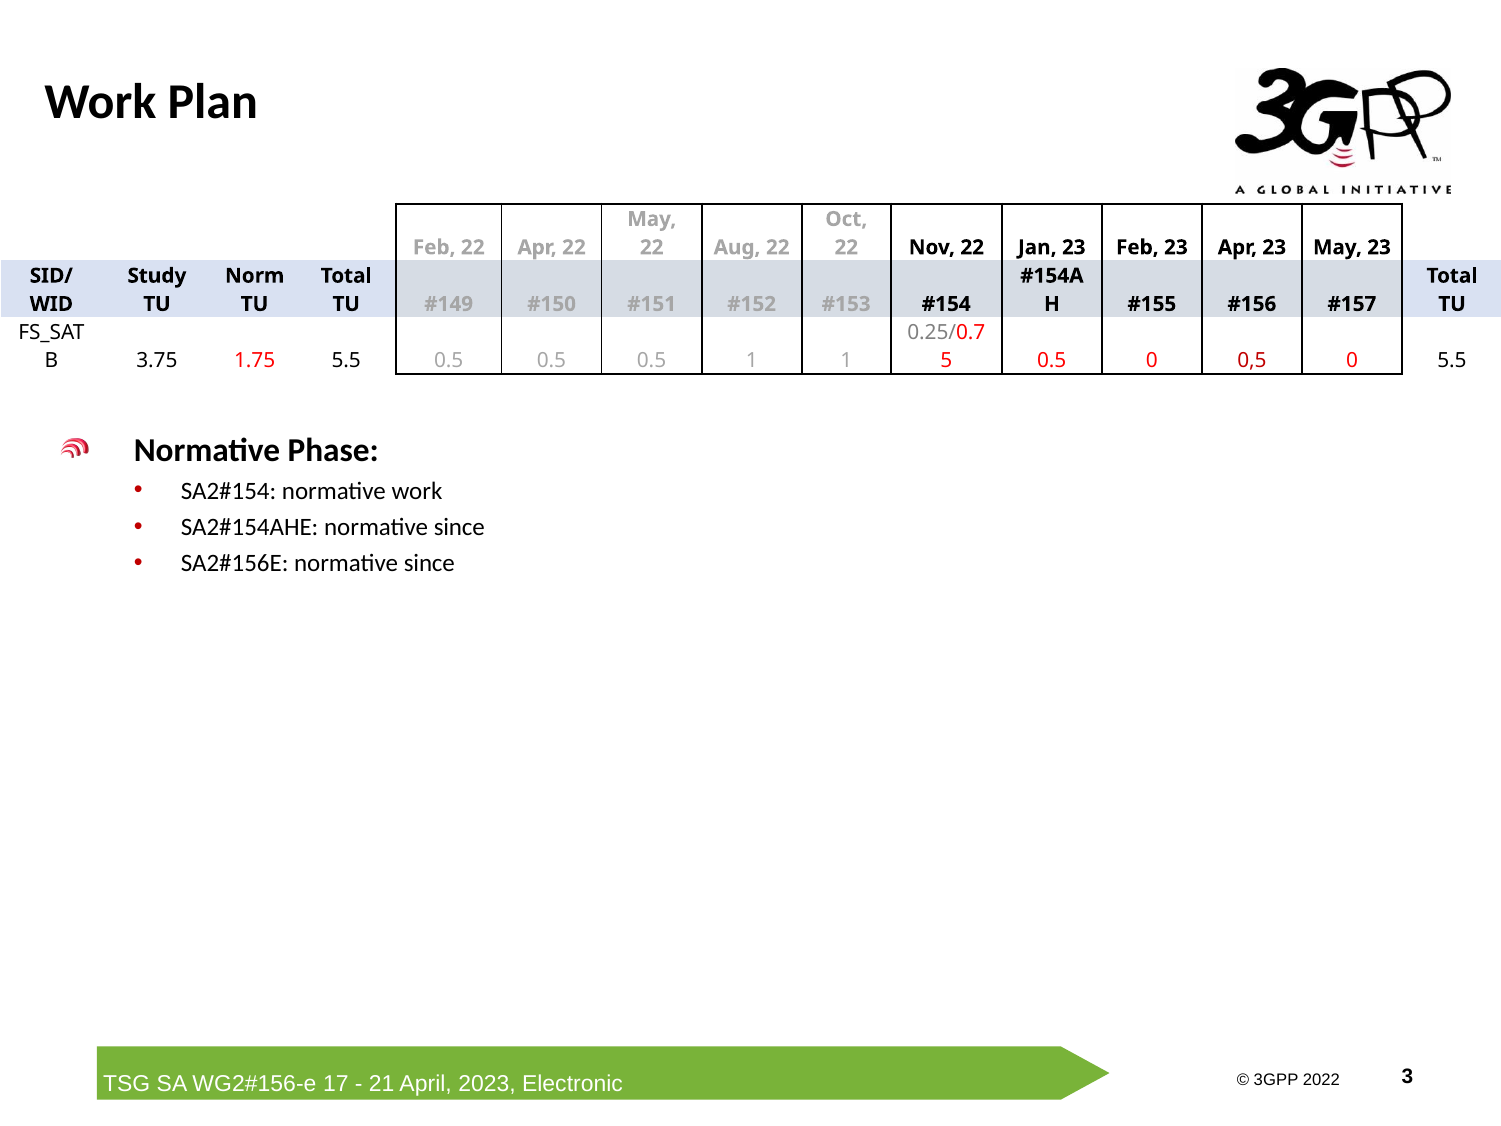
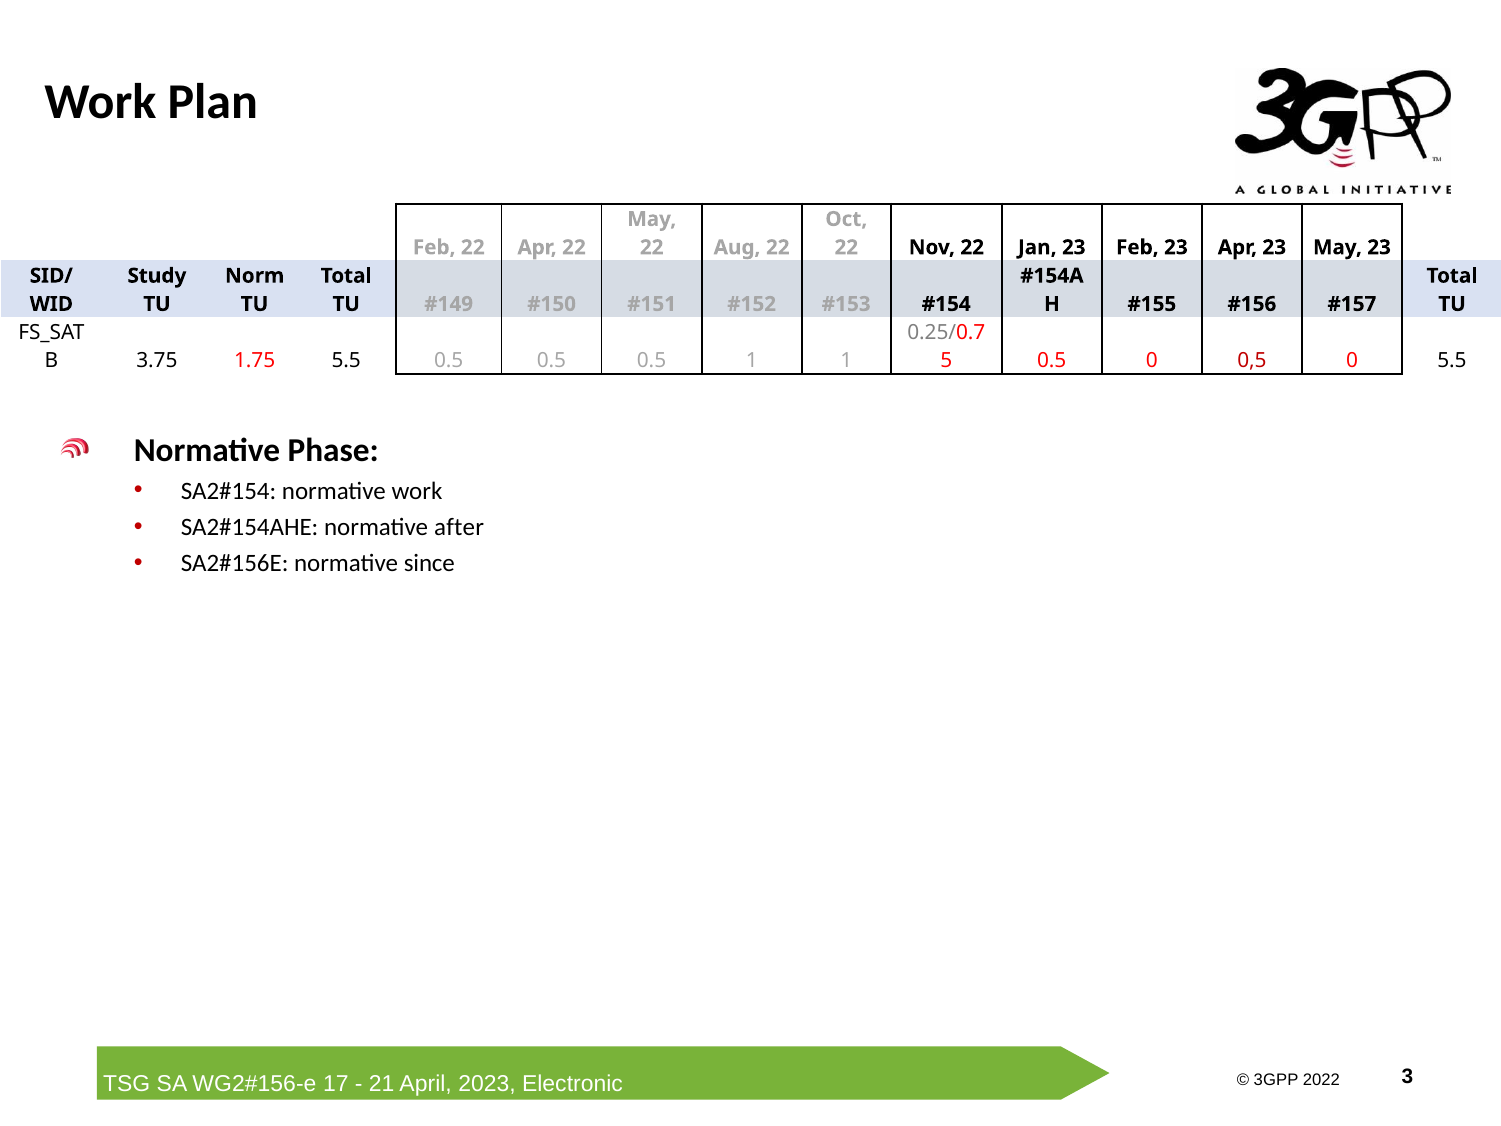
since at (459, 527): since -> after
